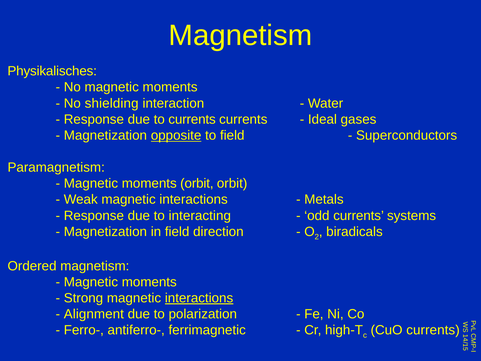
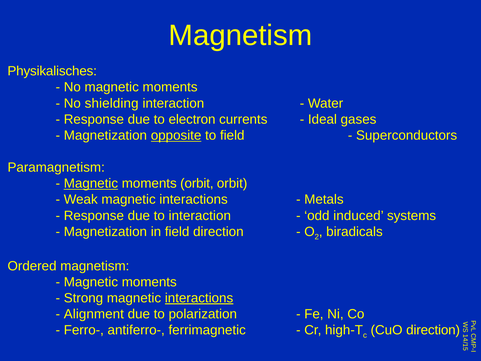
to currents: currents -> electron
Magnetic at (91, 183) underline: none -> present
to interacting: interacting -> interaction
odd currents: currents -> induced
CuO currents: currents -> direction
